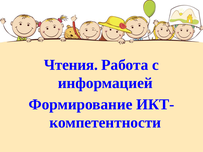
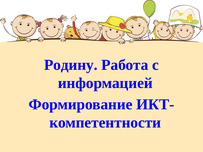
Чтения: Чтения -> Родину
